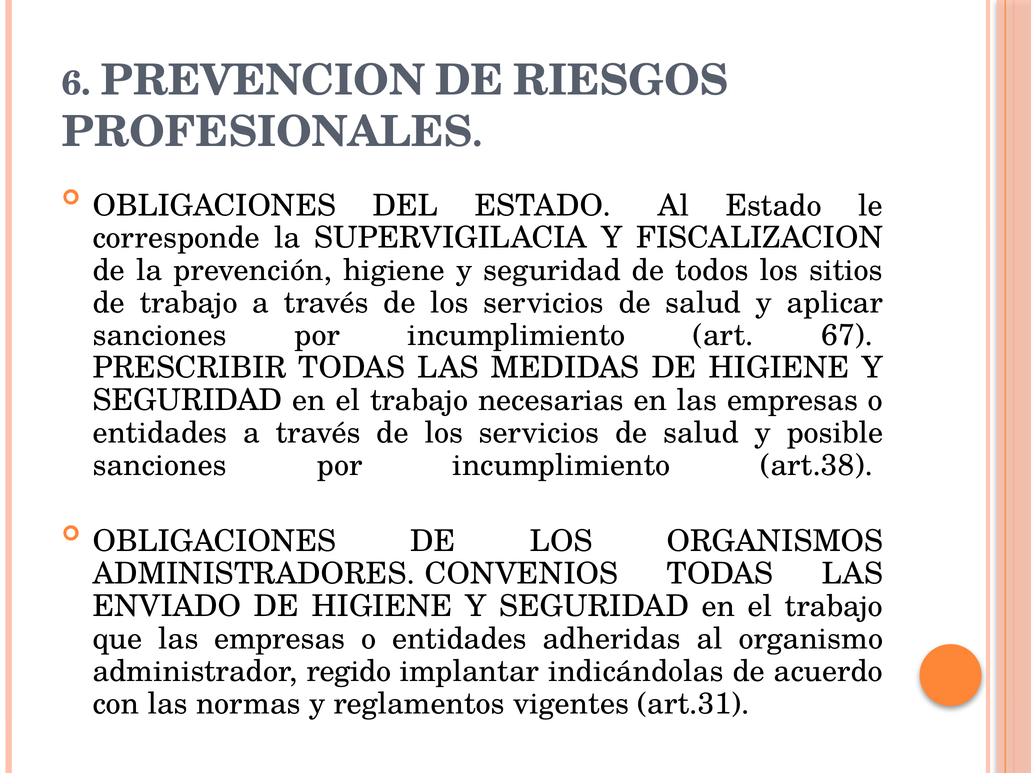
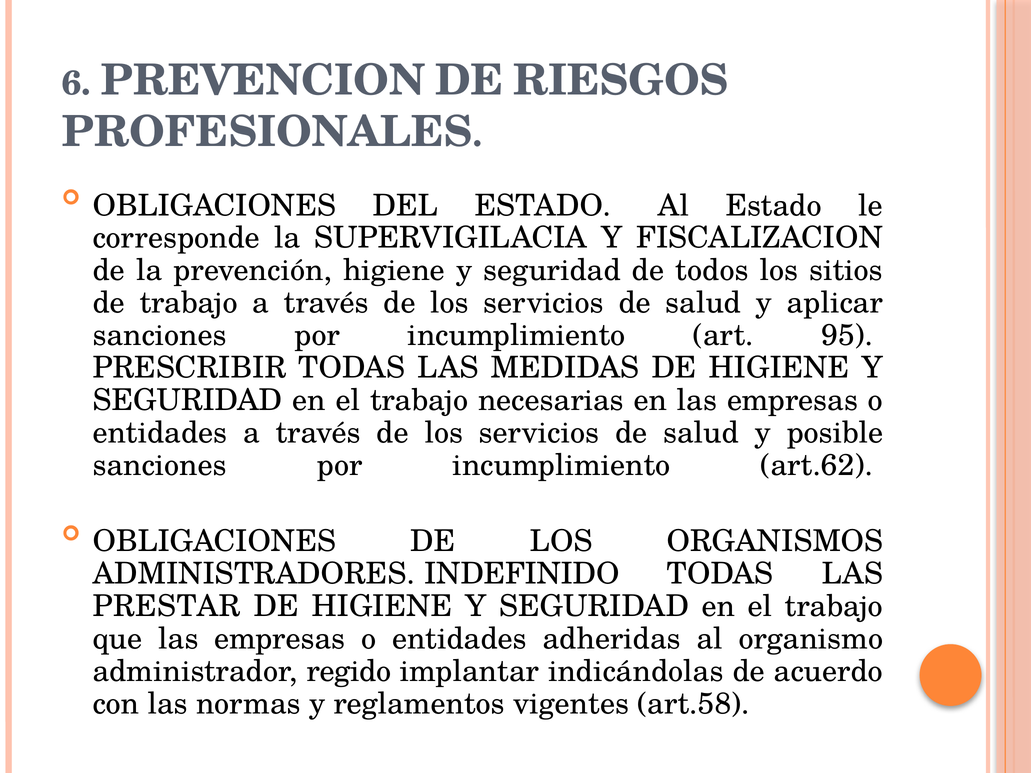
67: 67 -> 95
art.38: art.38 -> art.62
CONVENIOS: CONVENIOS -> INDEFINIDO
ENVIADO: ENVIADO -> PRESTAR
art.31: art.31 -> art.58
